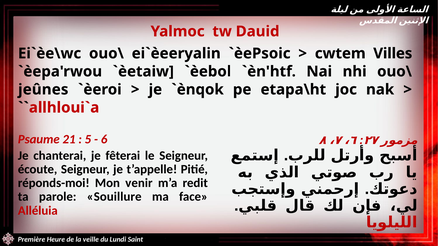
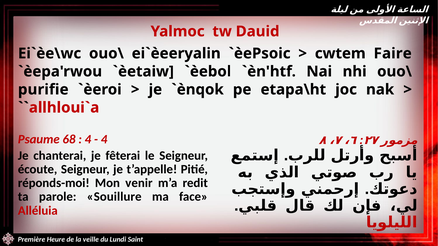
Villes: Villes -> Faire
jeûnes: jeûnes -> purifie
21: 21 -> 68
5 at (88, 139): 5 -> 4
6 at (104, 139): 6 -> 4
